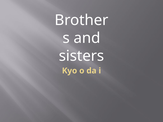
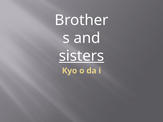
sisters underline: none -> present
